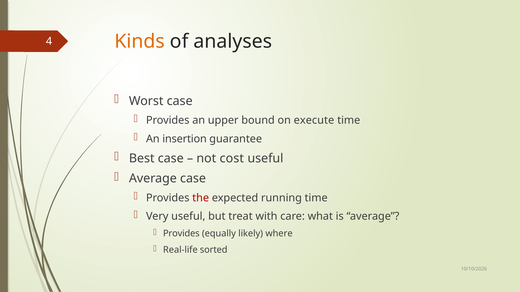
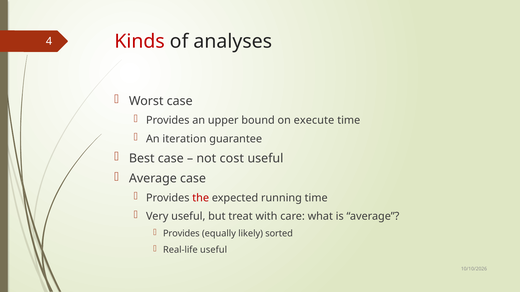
Kinds colour: orange -> red
insertion: insertion -> iteration
where: where -> sorted
Real-life sorted: sorted -> useful
